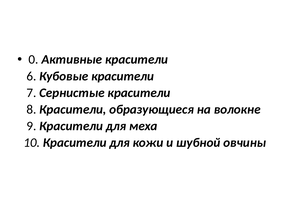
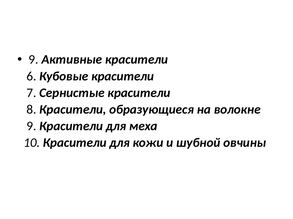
0 at (34, 60): 0 -> 9
